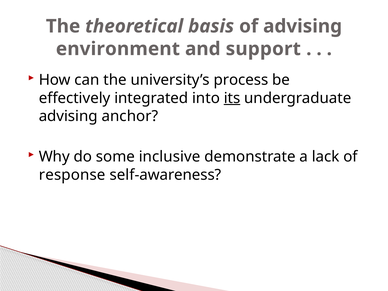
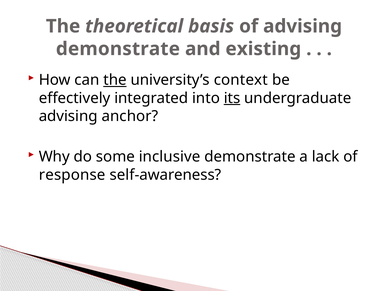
environment at (118, 49): environment -> demonstrate
support: support -> existing
the at (115, 80) underline: none -> present
process: process -> context
